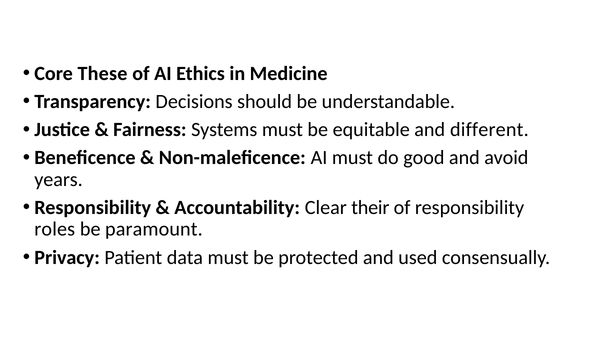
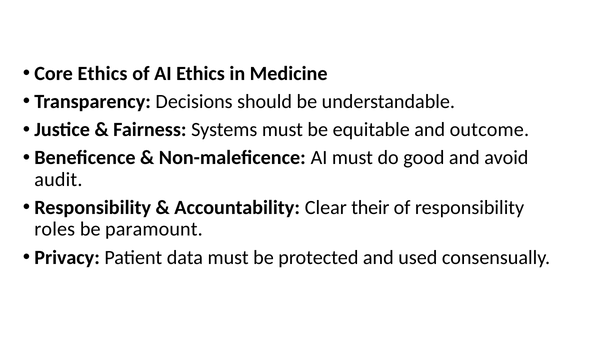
Core These: These -> Ethics
different: different -> outcome
years: years -> audit
